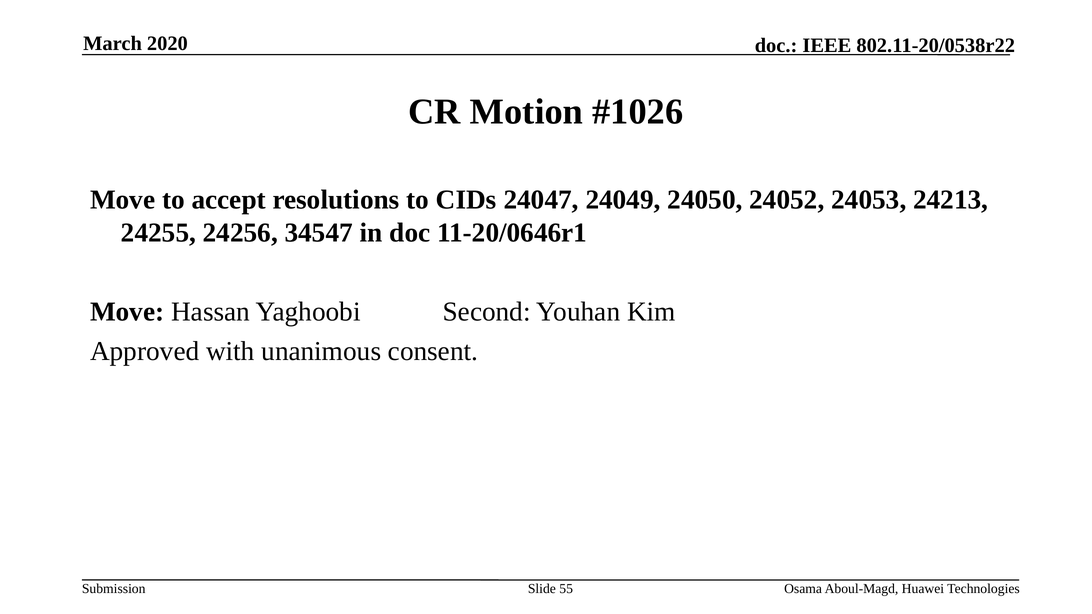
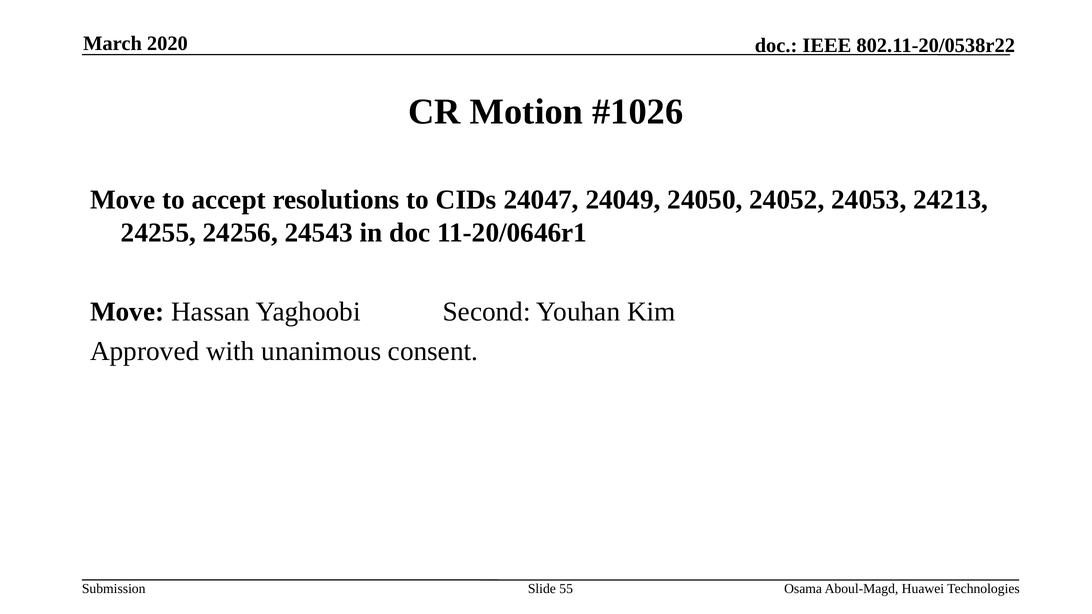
34547: 34547 -> 24543
